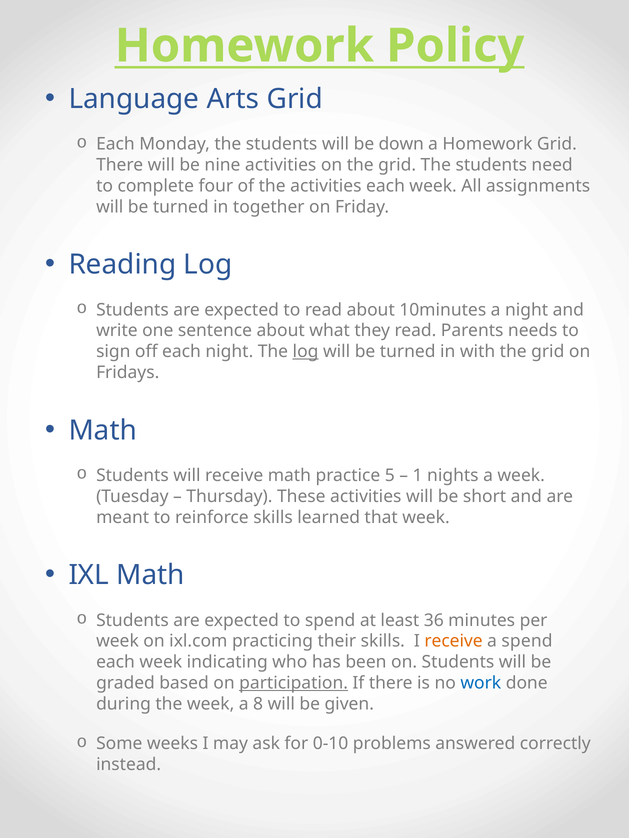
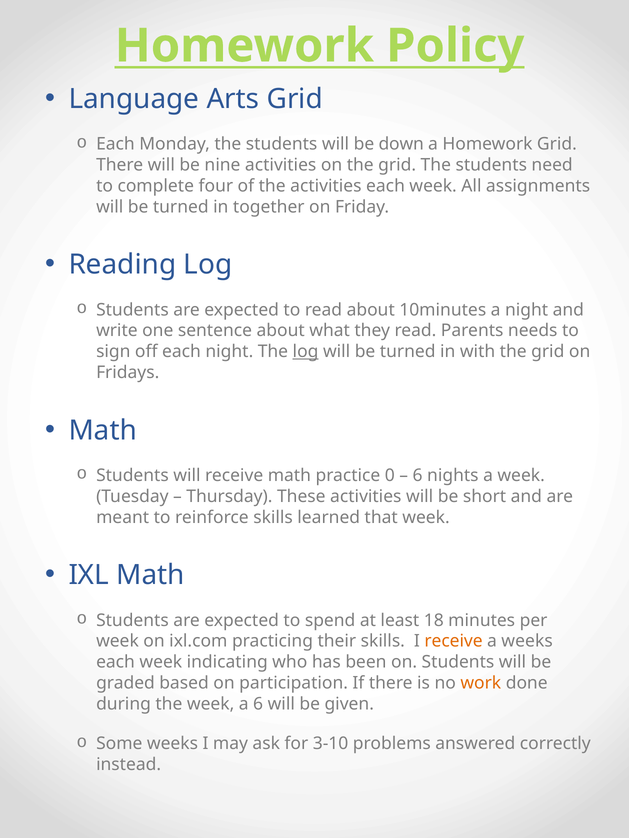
5: 5 -> 0
1 at (418, 476): 1 -> 6
36: 36 -> 18
a spend: spend -> weeks
participation underline: present -> none
work colour: blue -> orange
a 8: 8 -> 6
0-10: 0-10 -> 3-10
